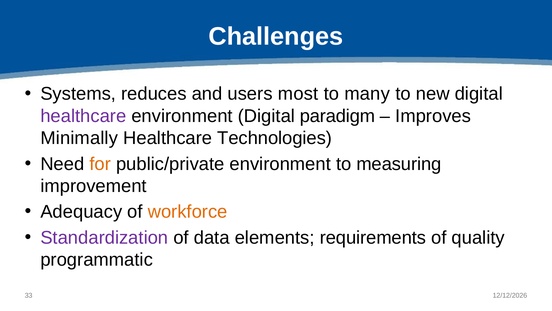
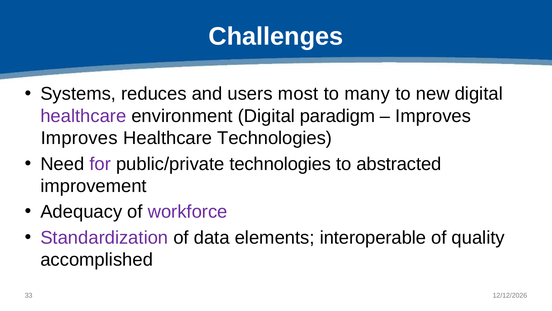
Minimally at (79, 138): Minimally -> Improves
for colour: orange -> purple
public/private environment: environment -> technologies
measuring: measuring -> abstracted
workforce colour: orange -> purple
requirements: requirements -> interoperable
programmatic: programmatic -> accomplished
